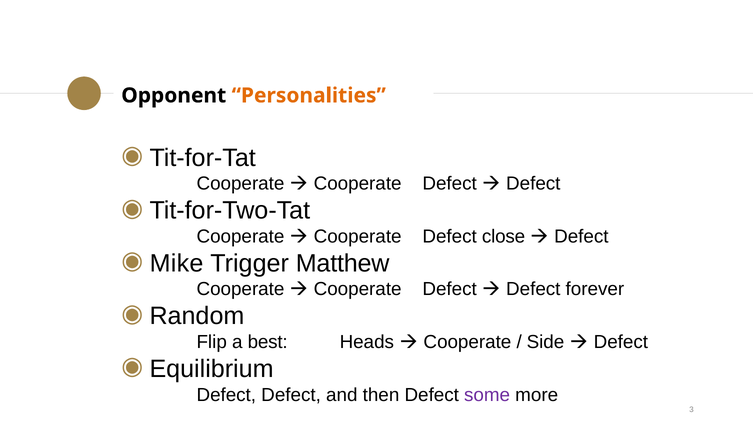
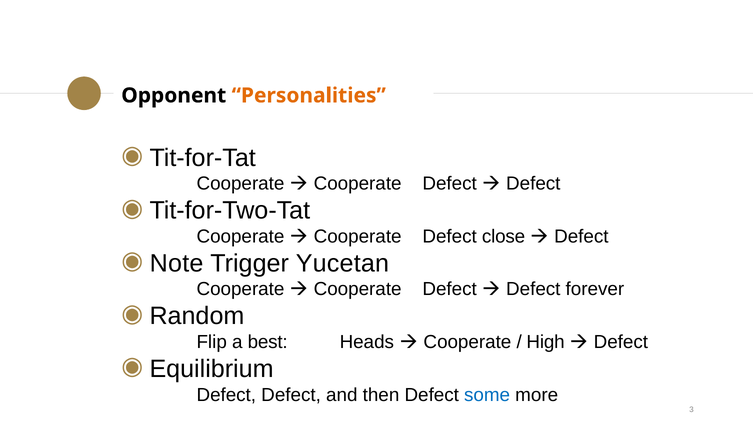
Mike: Mike -> Note
Matthew: Matthew -> Yucetan
Side: Side -> High
some colour: purple -> blue
